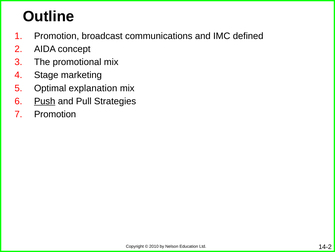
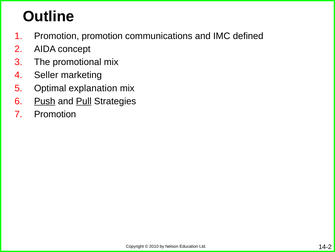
Promotion broadcast: broadcast -> promotion
Stage: Stage -> Seller
Pull underline: none -> present
